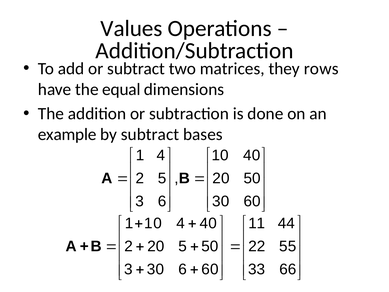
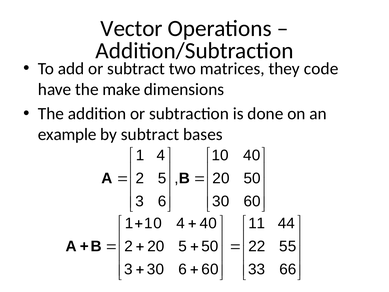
Values: Values -> Vector
rows: rows -> code
equal: equal -> make
